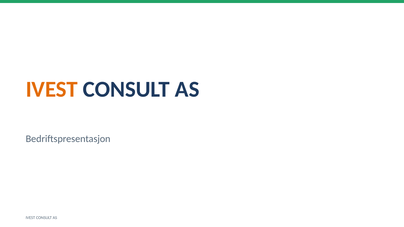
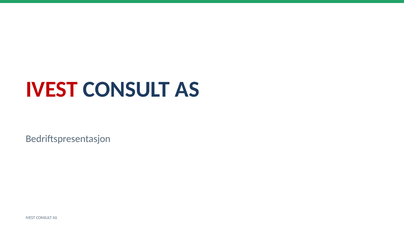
IVEST at (52, 90) colour: orange -> red
